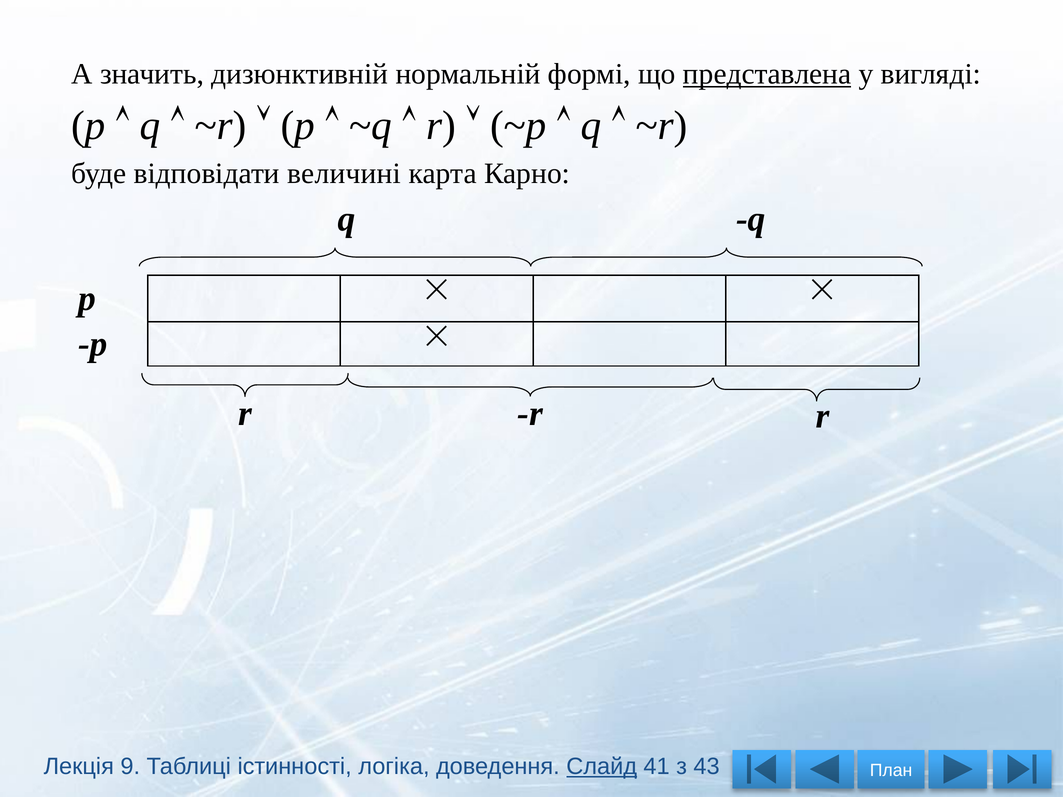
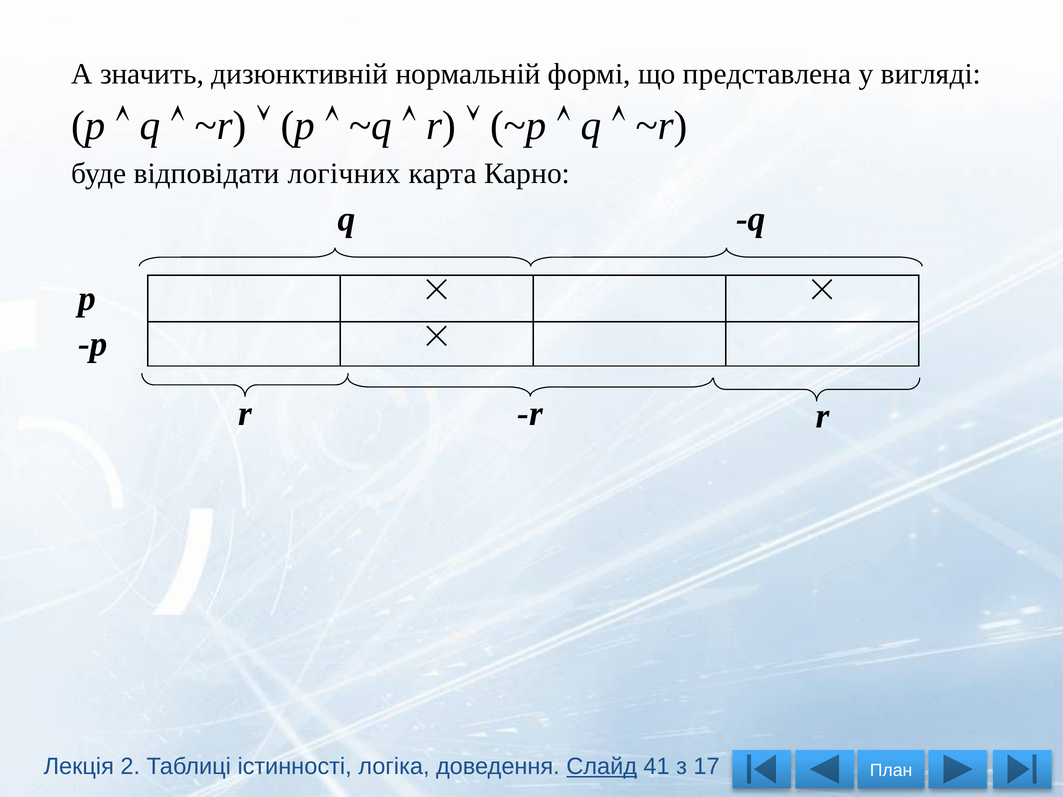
представлена underline: present -> none
величині: величині -> логічних
9: 9 -> 2
43: 43 -> 17
